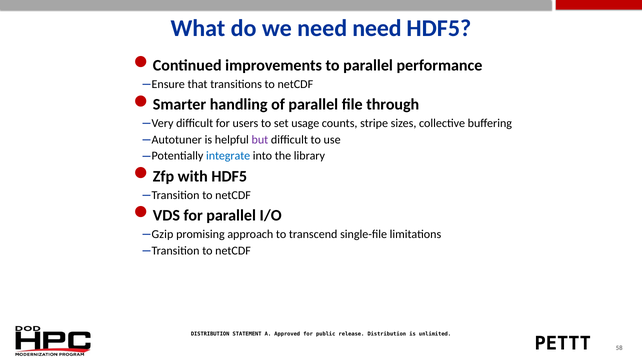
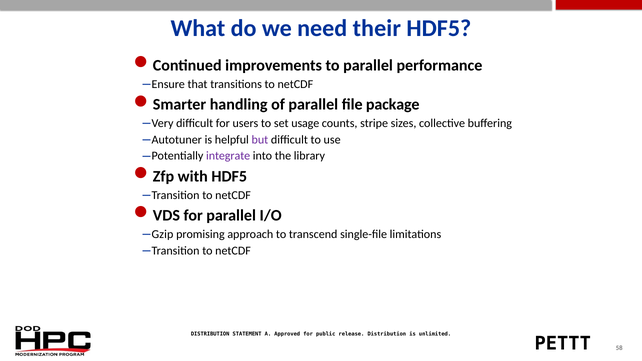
need need: need -> their
through: through -> package
integrate colour: blue -> purple
